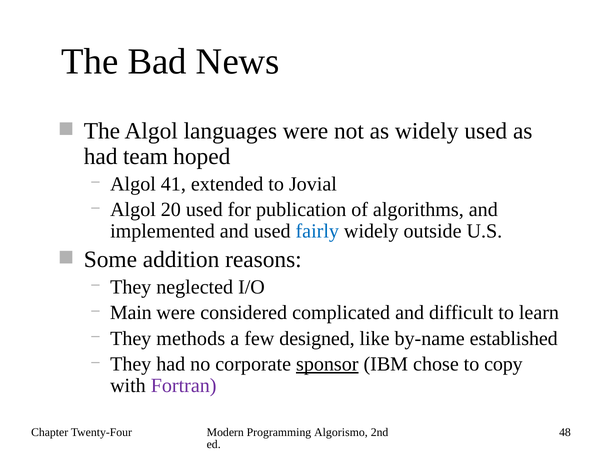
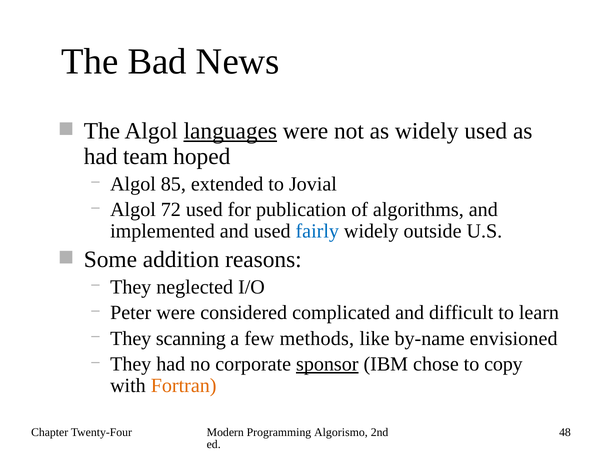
languages underline: none -> present
41: 41 -> 85
20: 20 -> 72
Main: Main -> Peter
methods: methods -> scanning
designed: designed -> methods
established: established -> envisioned
Fortran colour: purple -> orange
